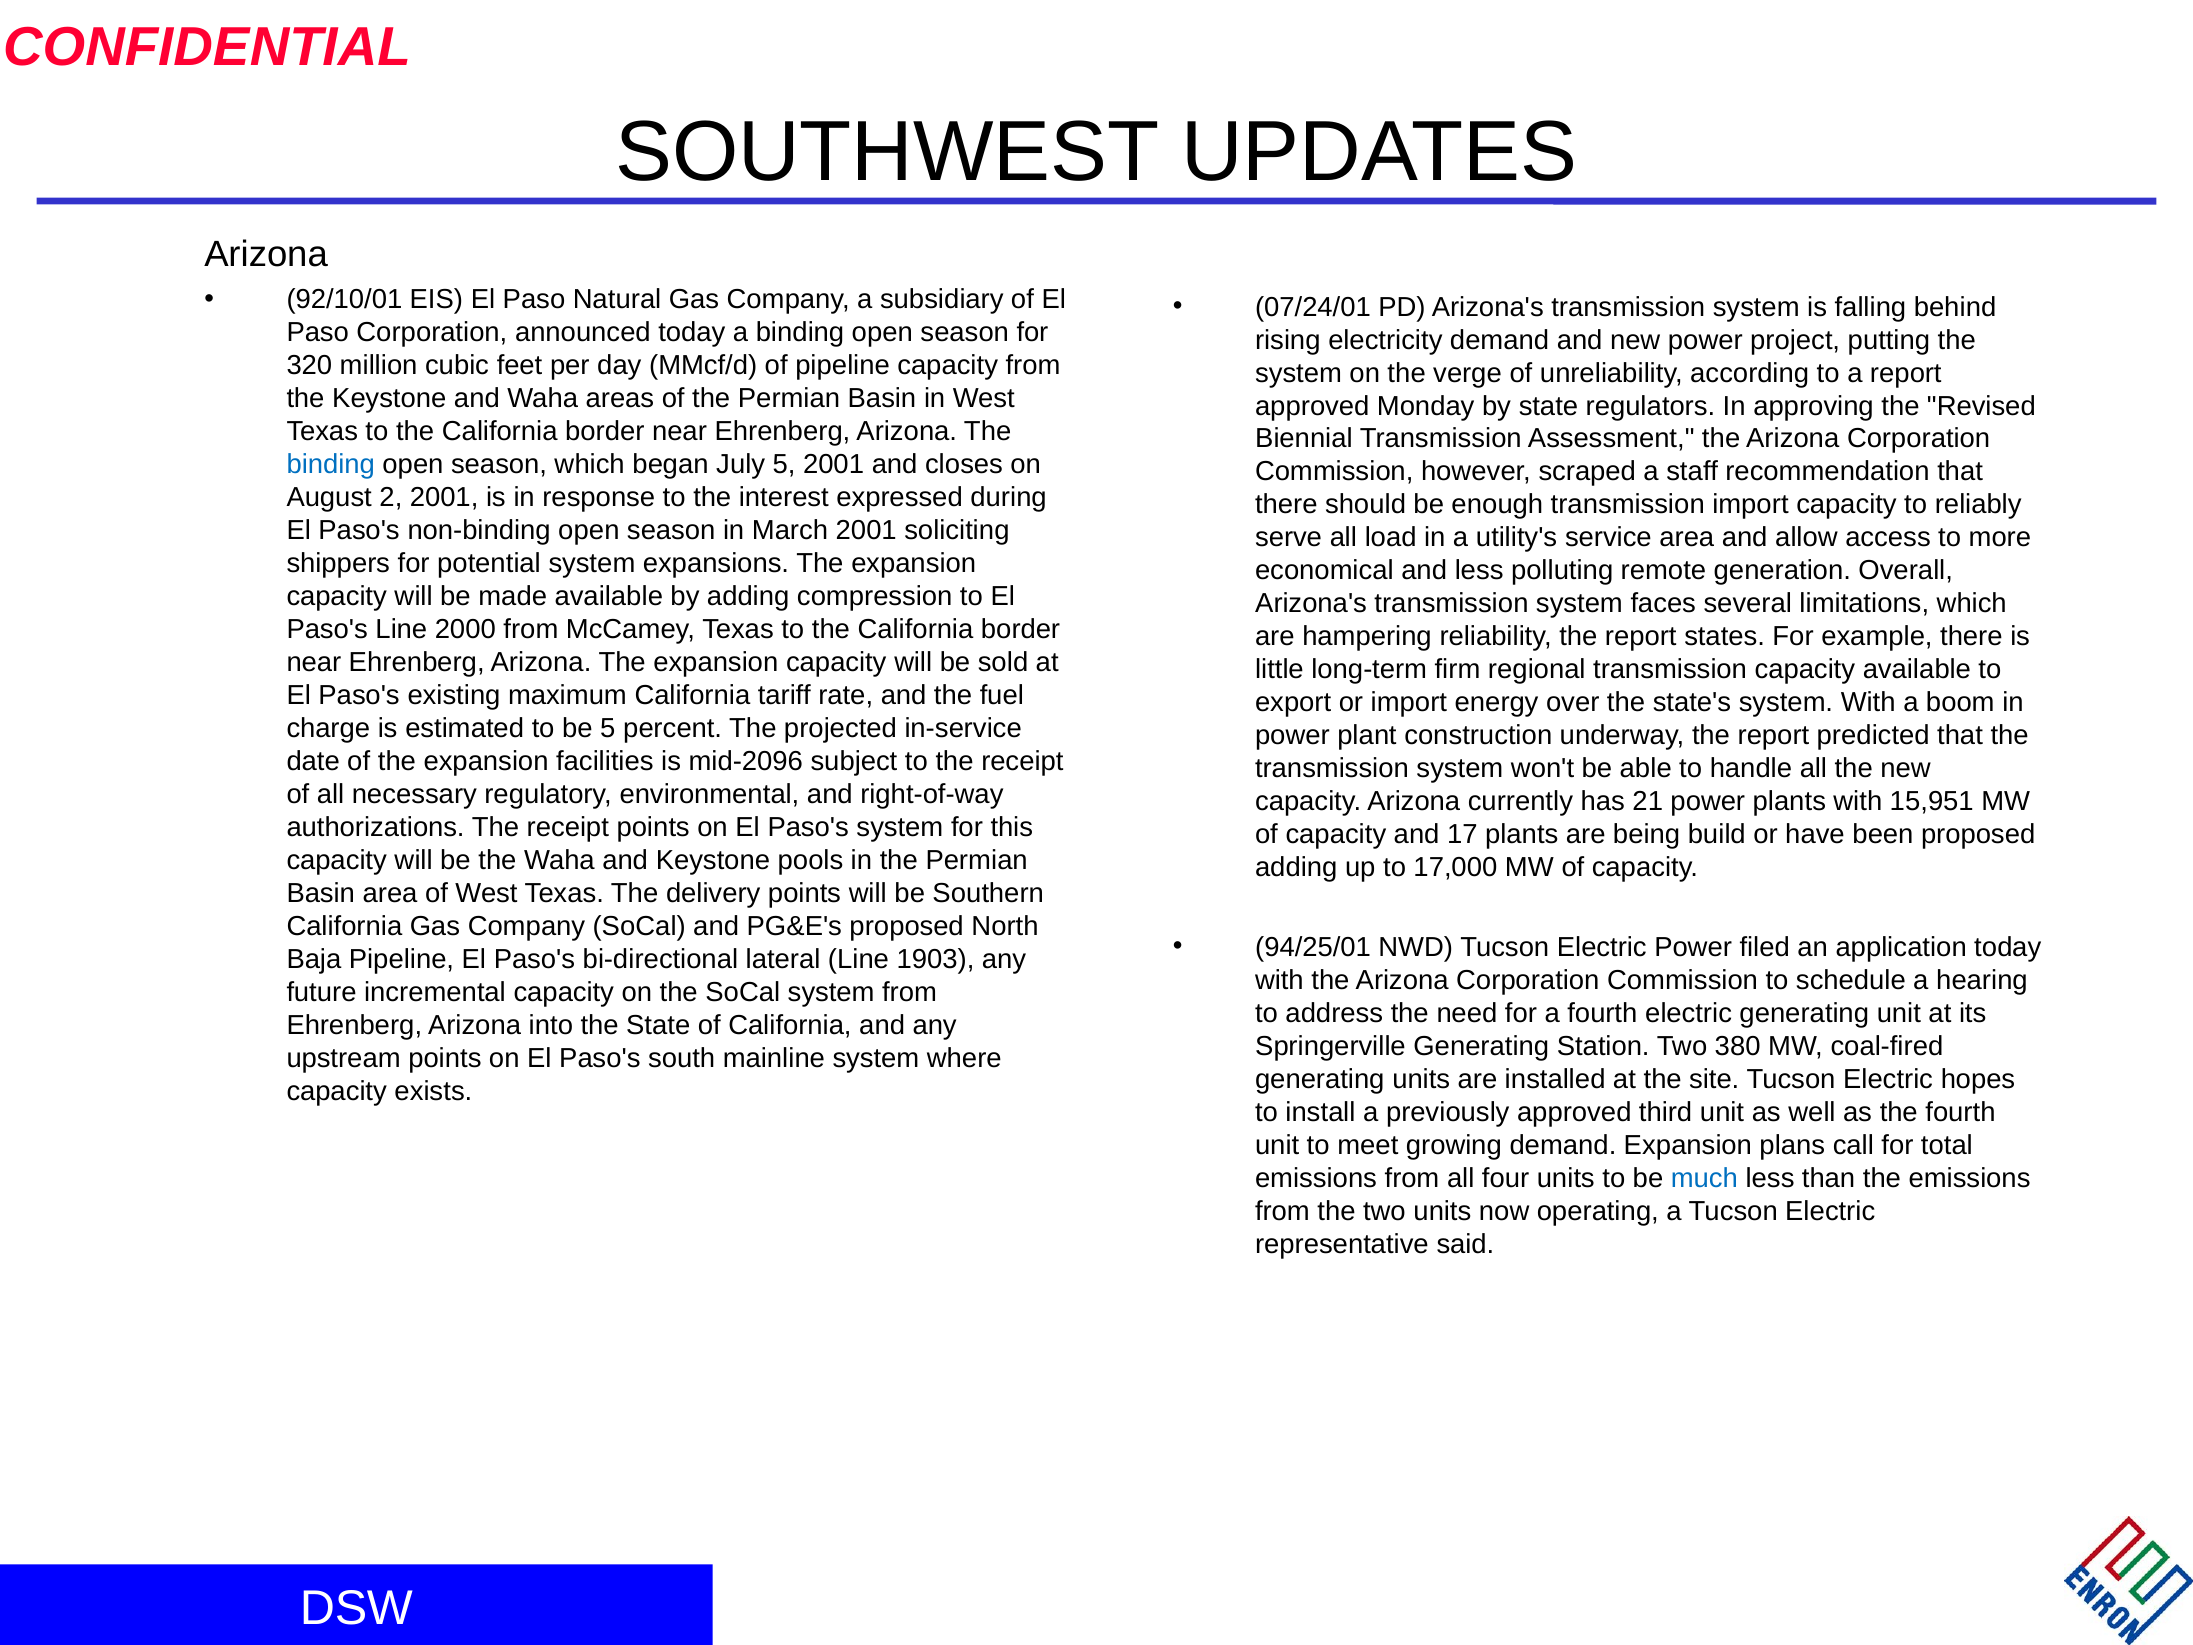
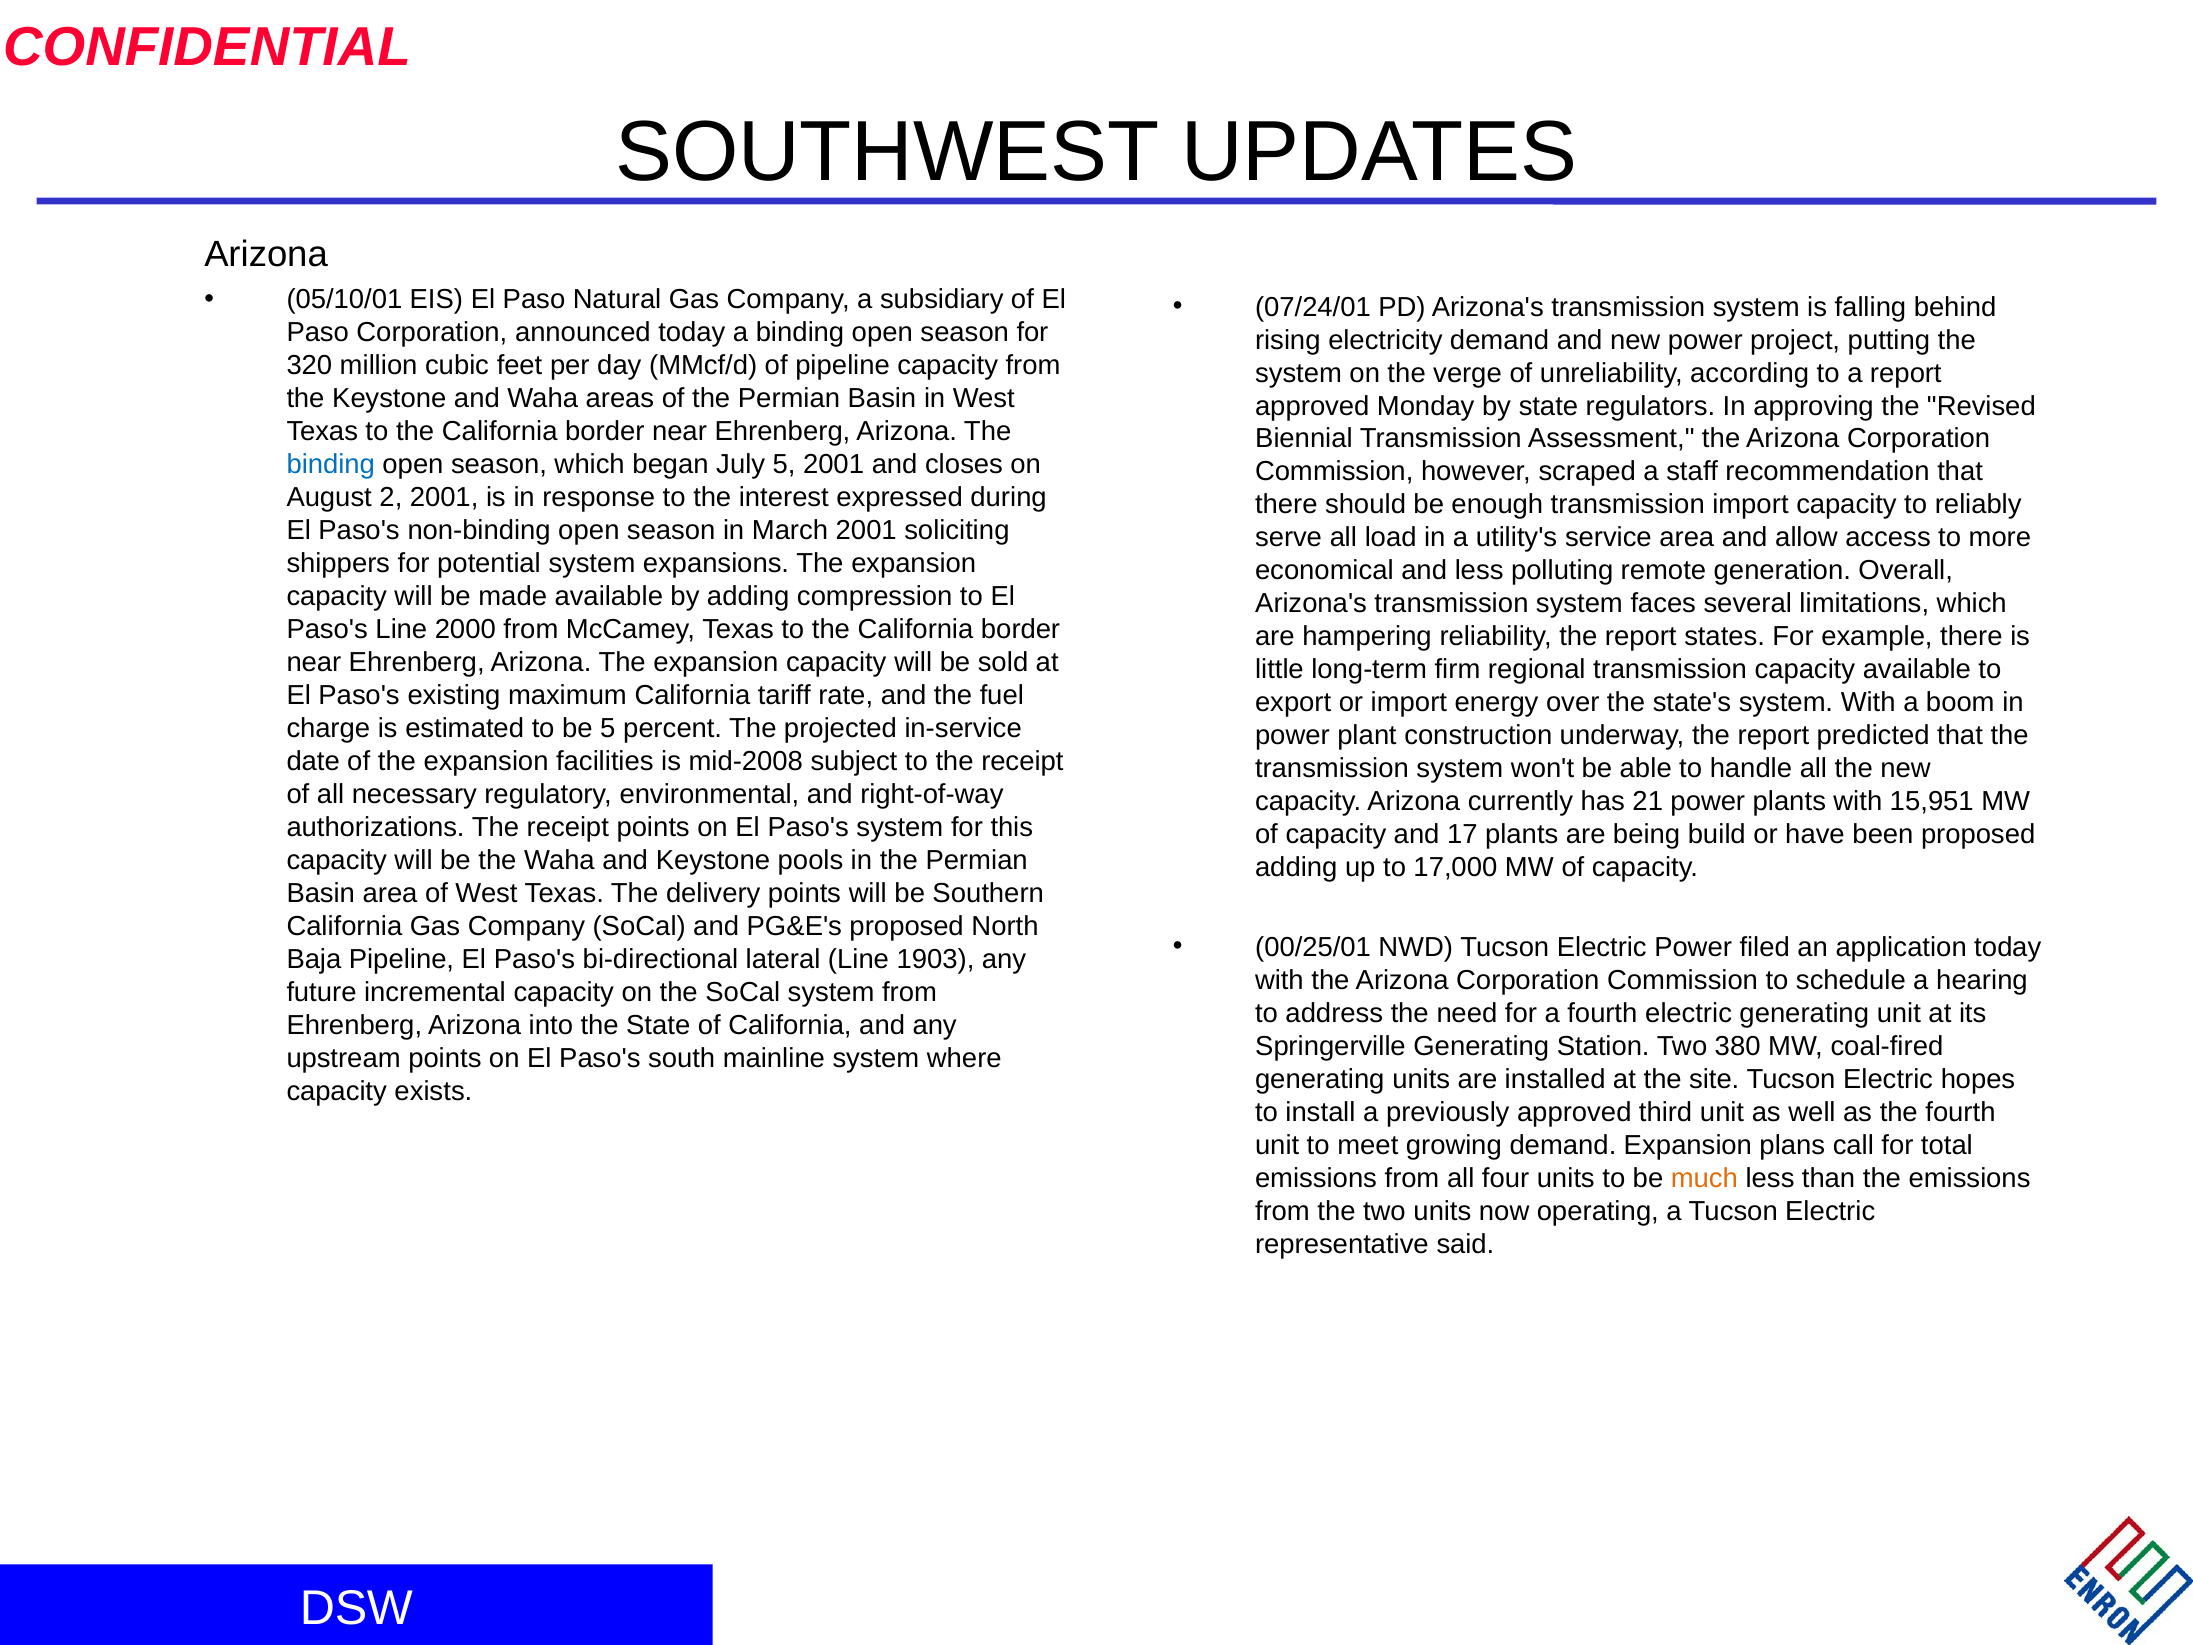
92/10/01: 92/10/01 -> 05/10/01
mid-2096: mid-2096 -> mid-2008
94/25/01: 94/25/01 -> 00/25/01
much colour: blue -> orange
